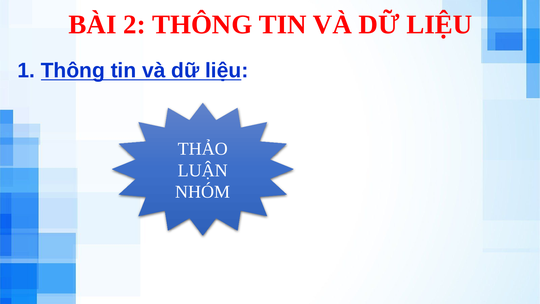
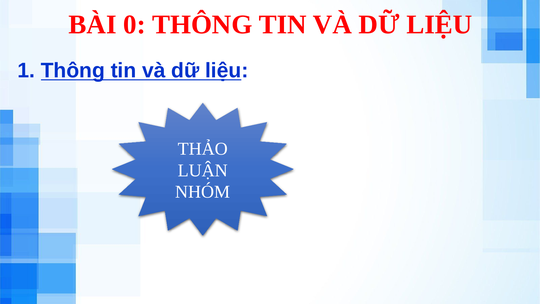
2: 2 -> 0
